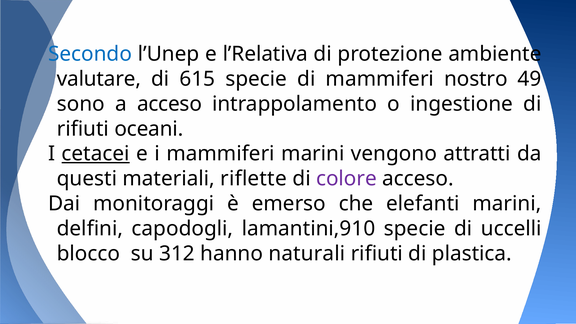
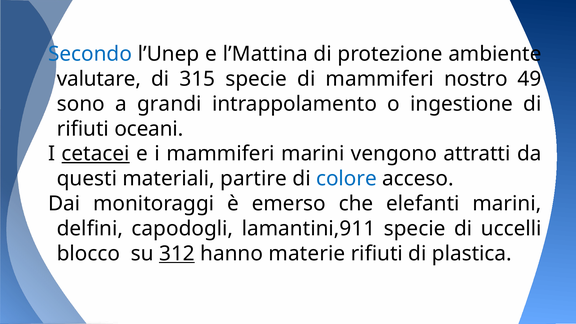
l’Relativa: l’Relativa -> l’Mattina
615: 615 -> 315
a acceso: acceso -> grandi
riflette: riflette -> partire
colore colour: purple -> blue
lamantini,910: lamantini,910 -> lamantini,911
312 underline: none -> present
naturali: naturali -> materie
